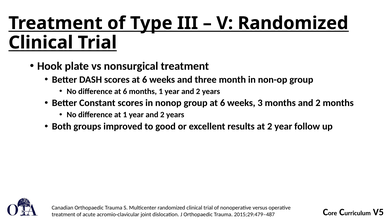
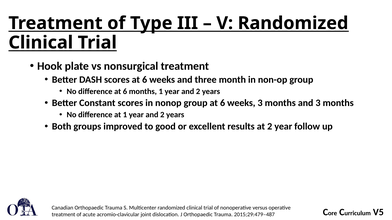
months and 2: 2 -> 3
